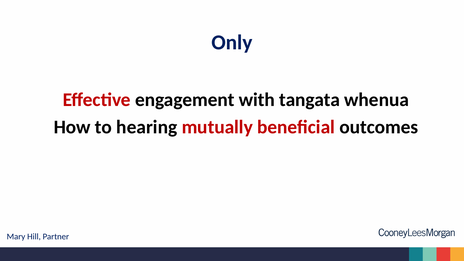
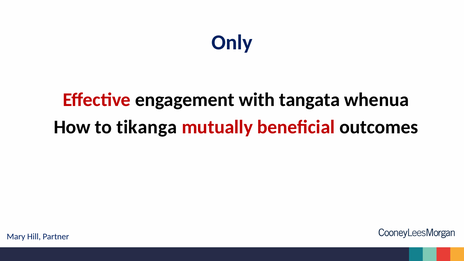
hearing: hearing -> tikanga
